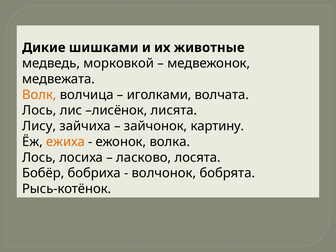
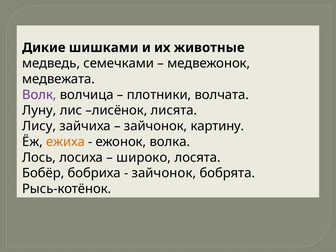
морковкой: морковкой -> семечками
Волк colour: orange -> purple
иголками: иголками -> плотники
Лось at (39, 110): Лось -> Луну
ласково: ласково -> широко
волчонок at (164, 173): волчонок -> зайчонок
